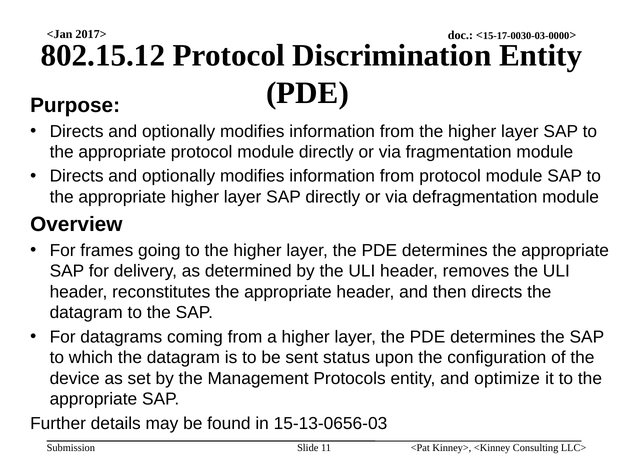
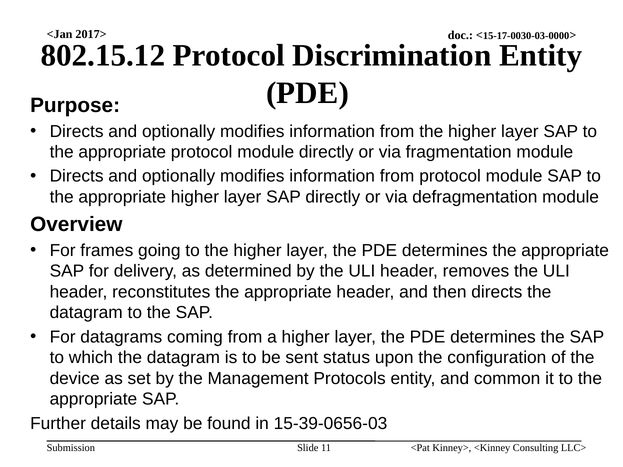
optimize: optimize -> common
15-13-0656-03: 15-13-0656-03 -> 15-39-0656-03
